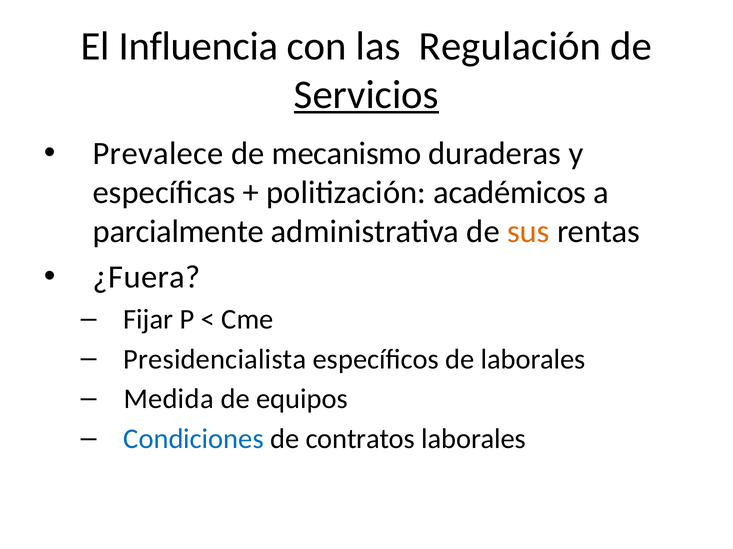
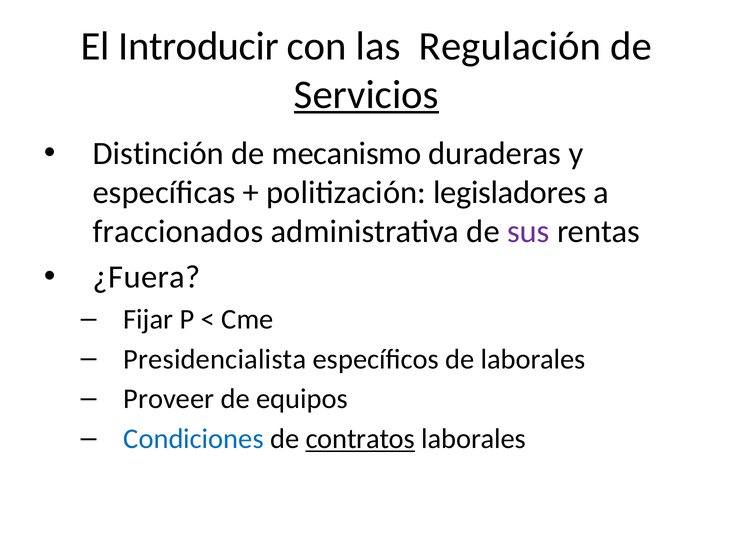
Influencia: Influencia -> Introducir
Prevalece: Prevalece -> Distinción
académicos: académicos -> legisladores
parcialmente: parcialmente -> fraccionados
sus colour: orange -> purple
Medida: Medida -> Proveer
contratos underline: none -> present
